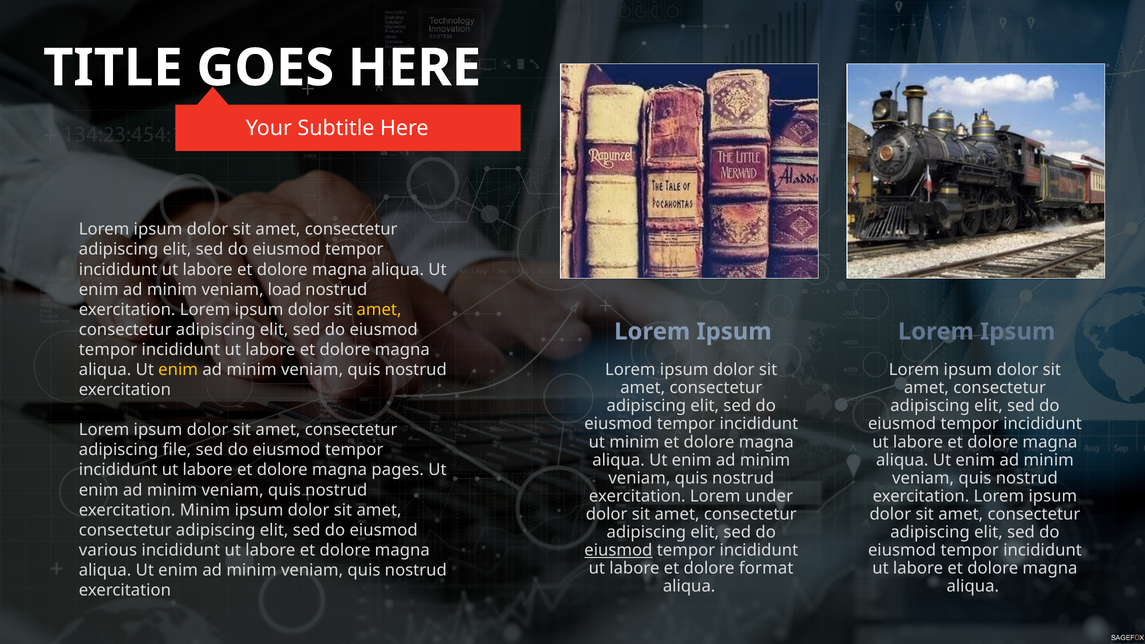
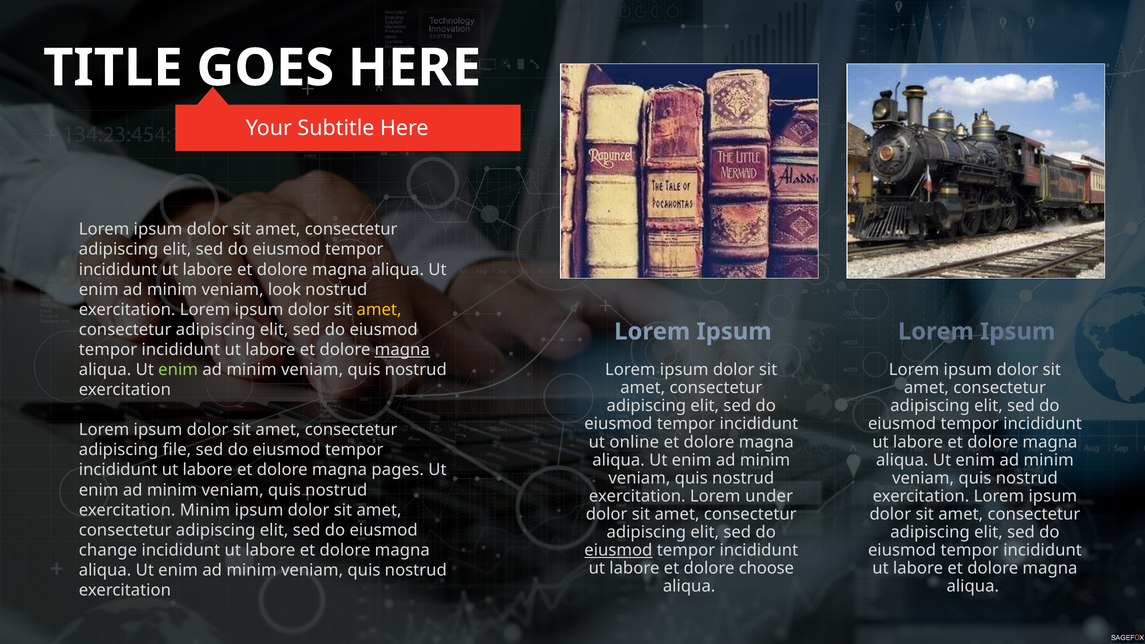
load: load -> look
magna at (402, 350) underline: none -> present
enim at (178, 370) colour: yellow -> light green
ut minim: minim -> online
various: various -> change
format: format -> choose
